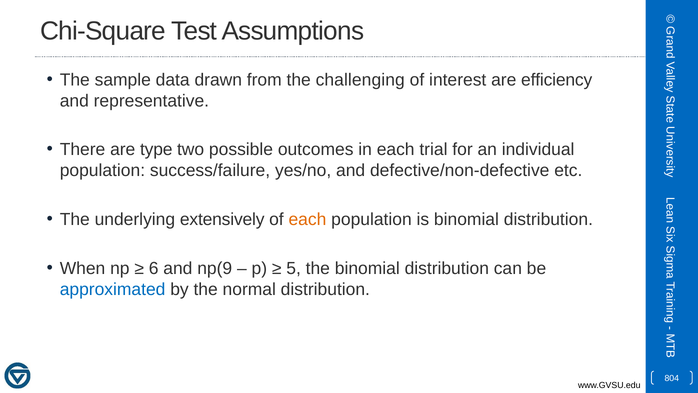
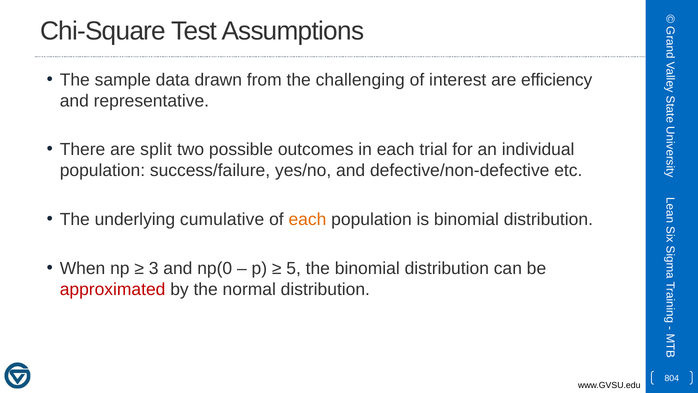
type: type -> split
extensively: extensively -> cumulative
6: 6 -> 3
np(9: np(9 -> np(0
approximated colour: blue -> red
